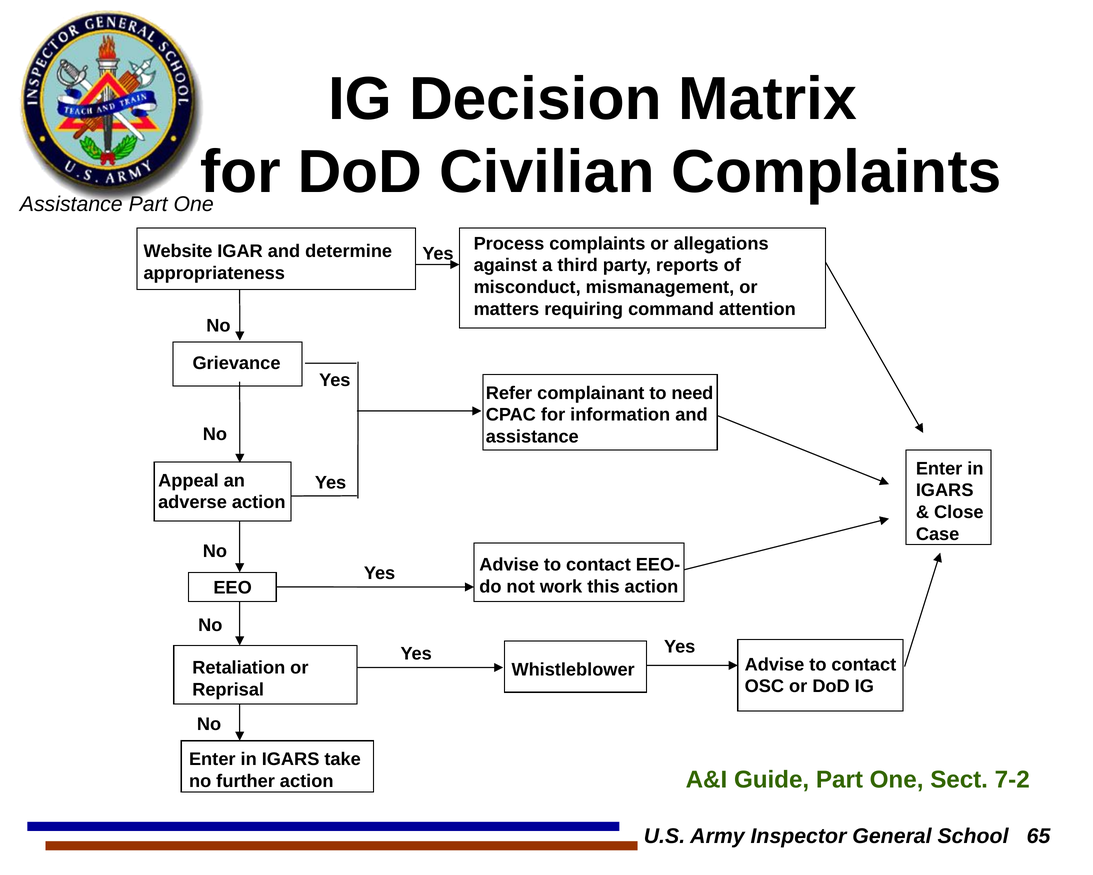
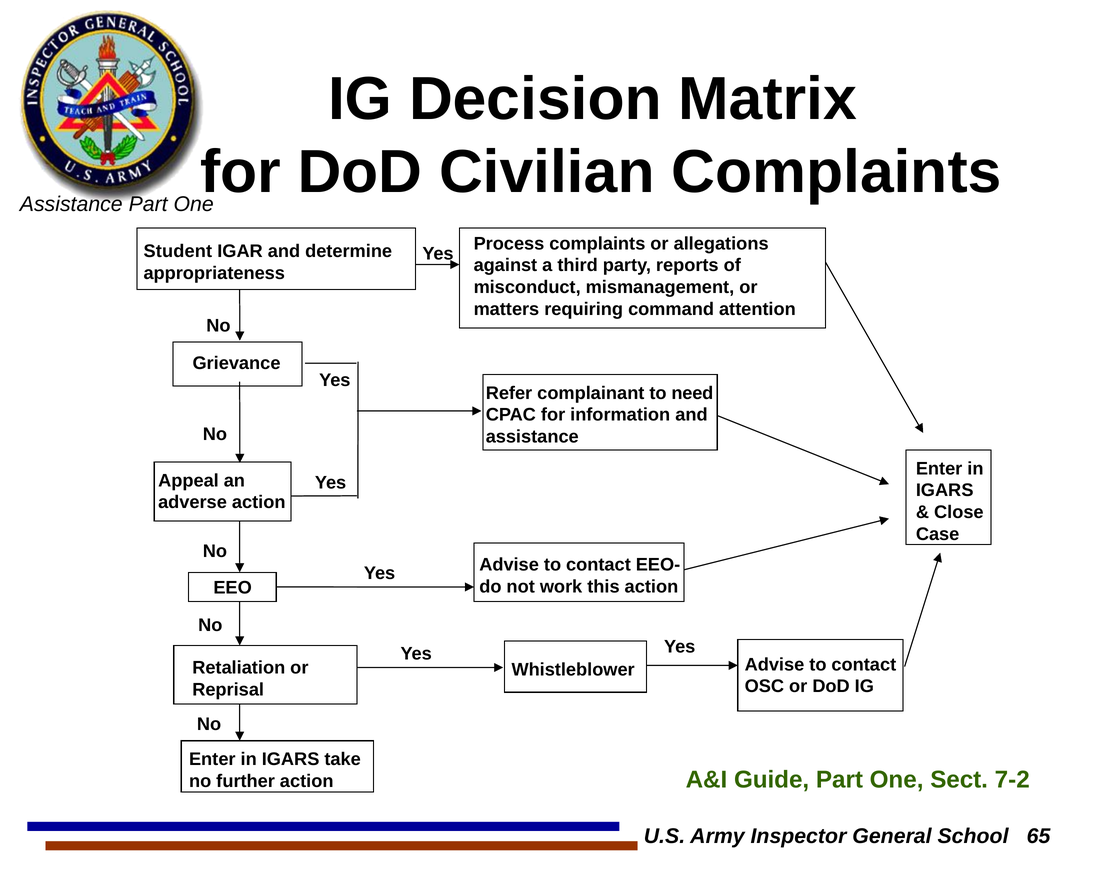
Website: Website -> Student
